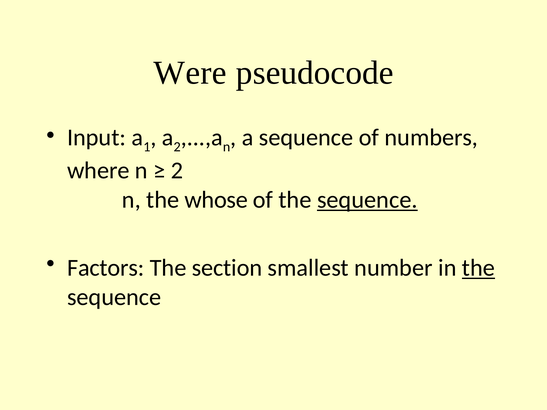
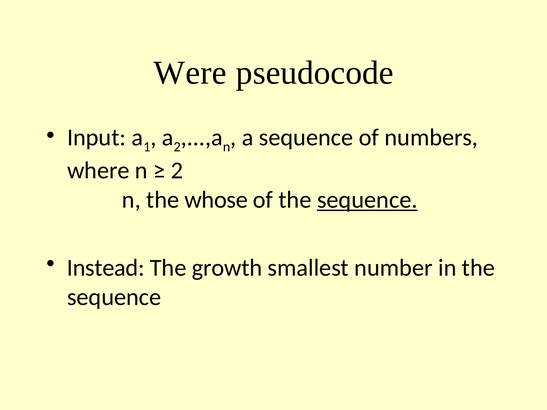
Factors: Factors -> Instead
section: section -> growth
the at (478, 268) underline: present -> none
